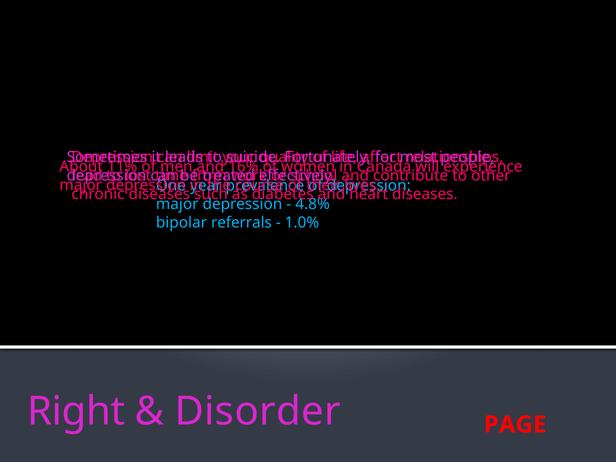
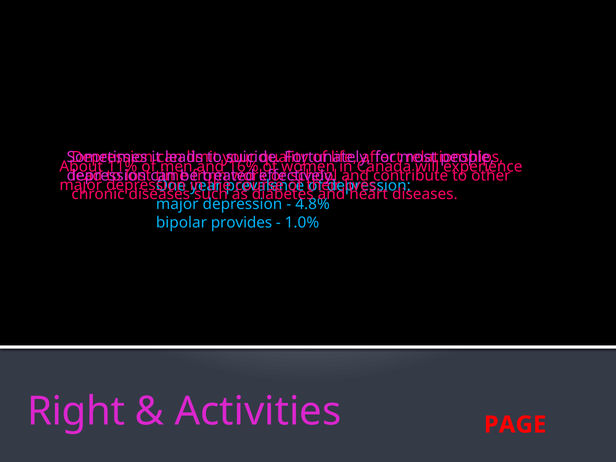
referrals: referrals -> provides
Disorder: Disorder -> Activities
